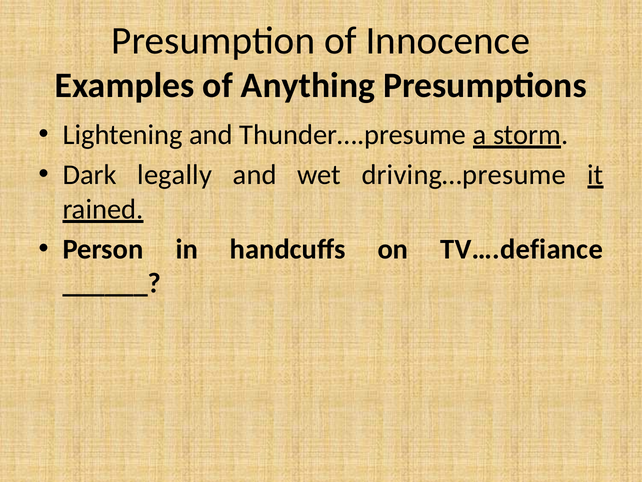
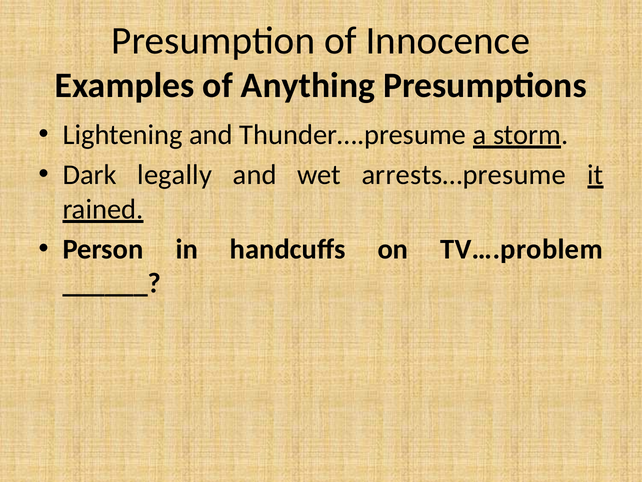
driving…presume: driving…presume -> arrests…presume
TV….defiance: TV….defiance -> TV….problem
